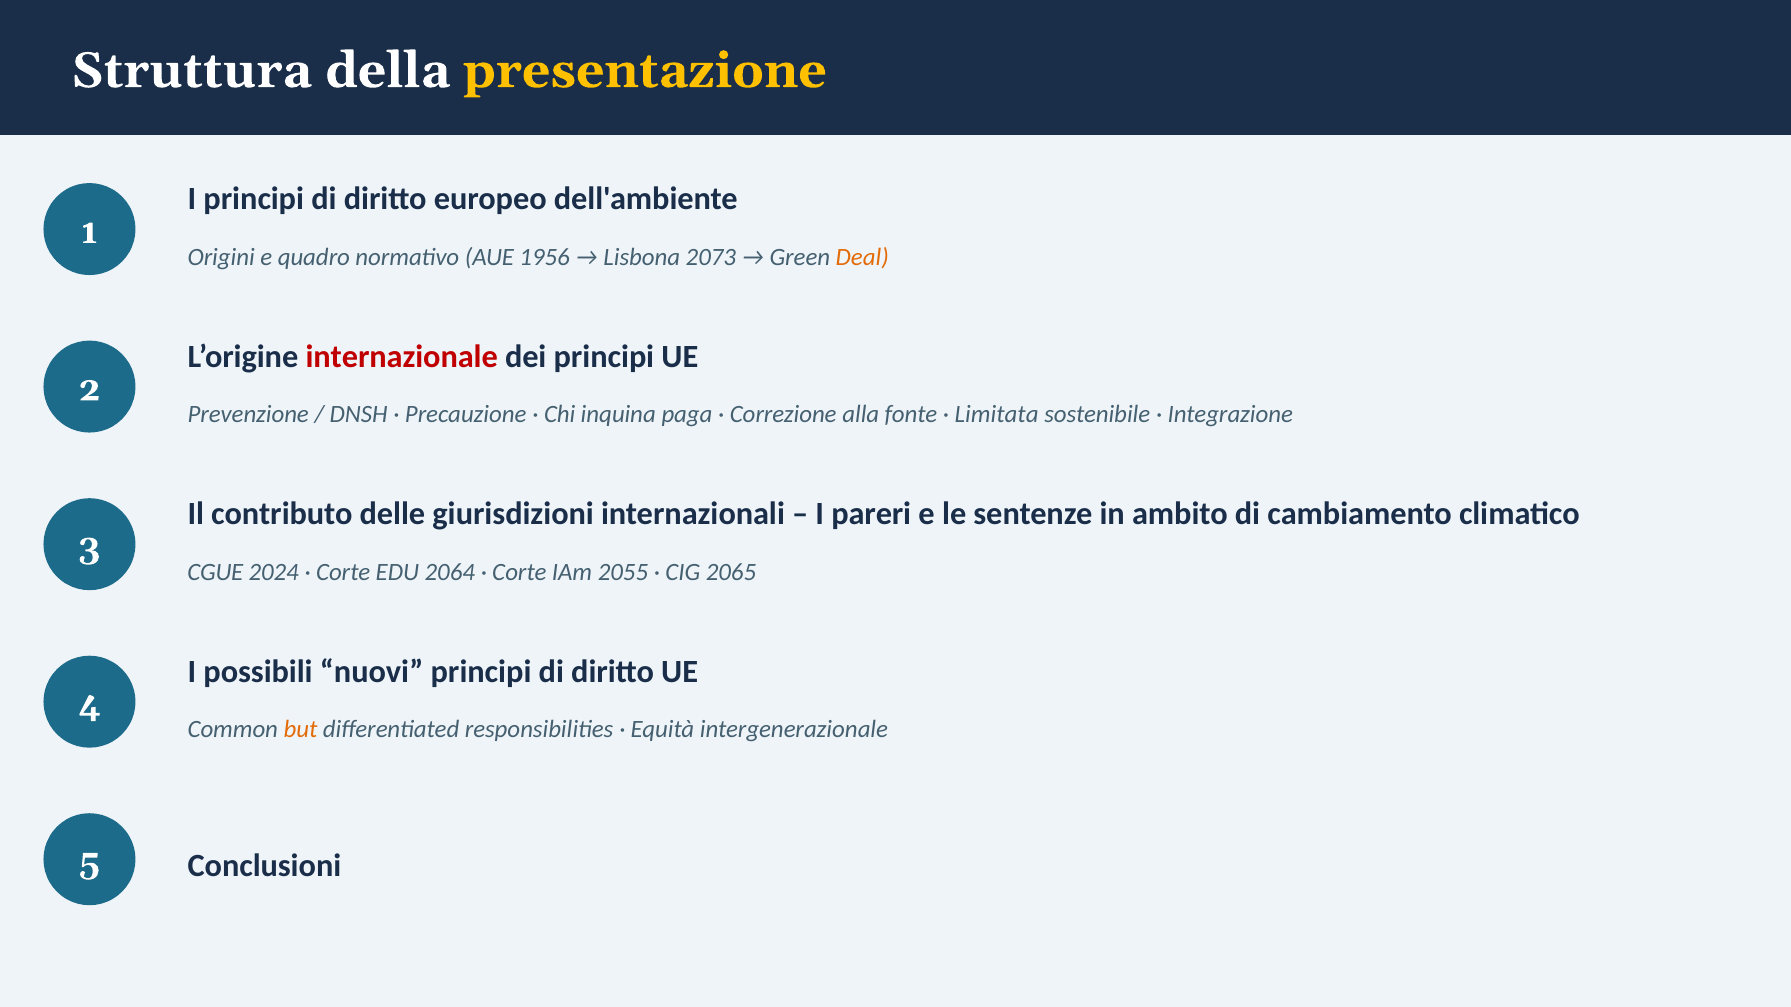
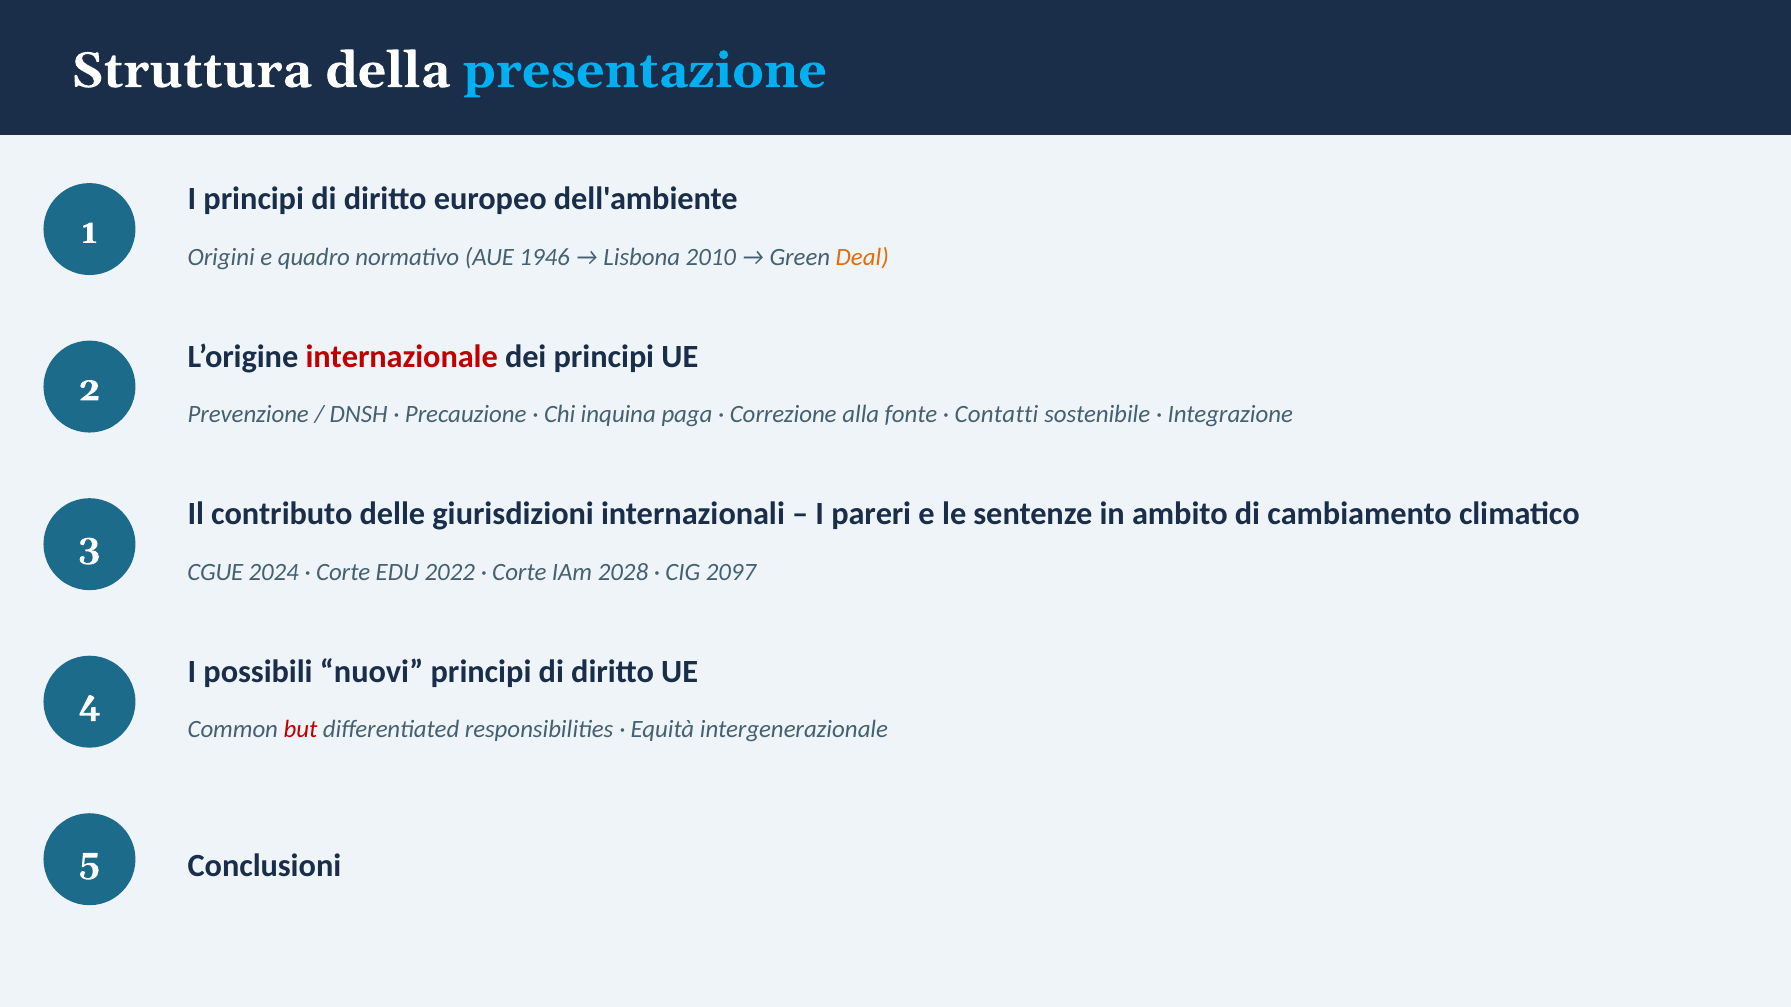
presentazione colour: yellow -> light blue
1956: 1956 -> 1946
2073: 2073 -> 2010
Limitata: Limitata -> Contatti
2064: 2064 -> 2022
2055: 2055 -> 2028
2065: 2065 -> 2097
but colour: orange -> red
